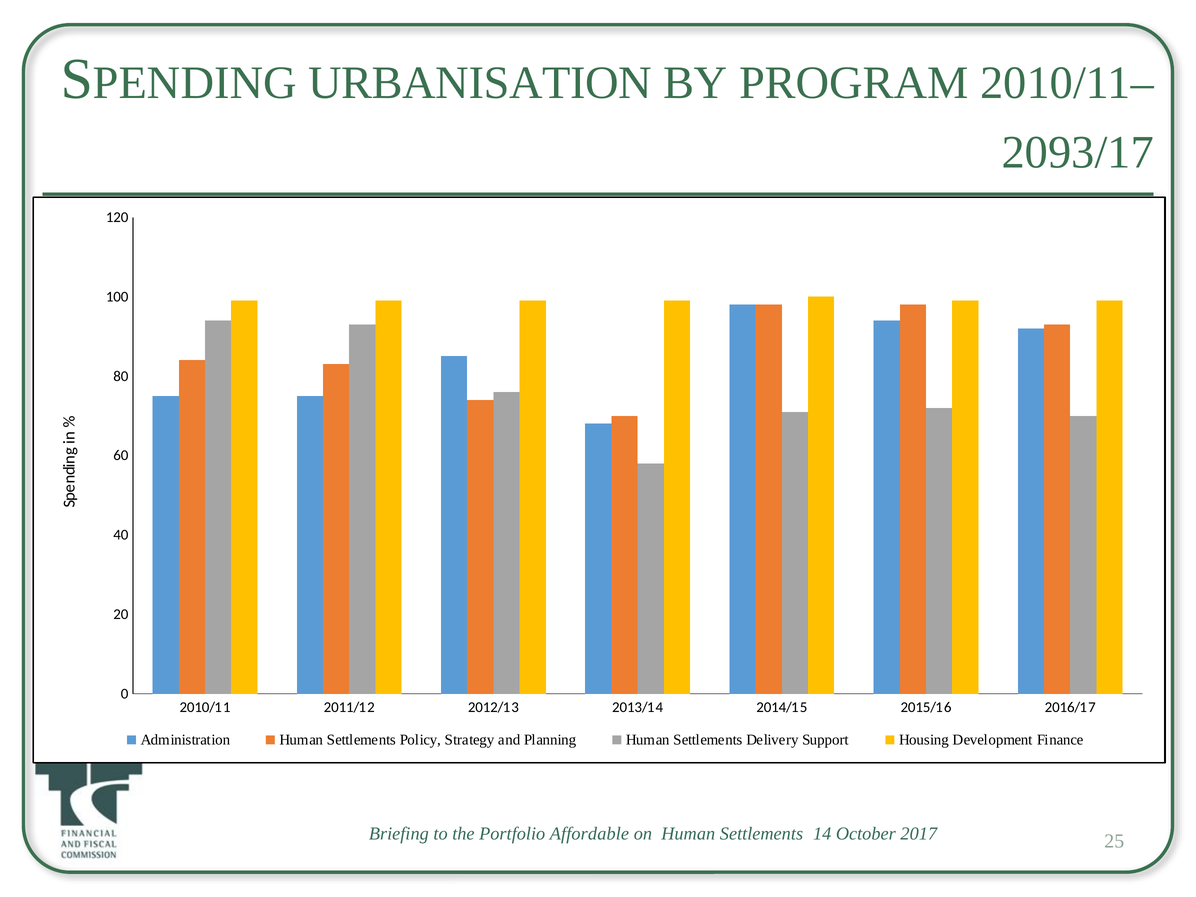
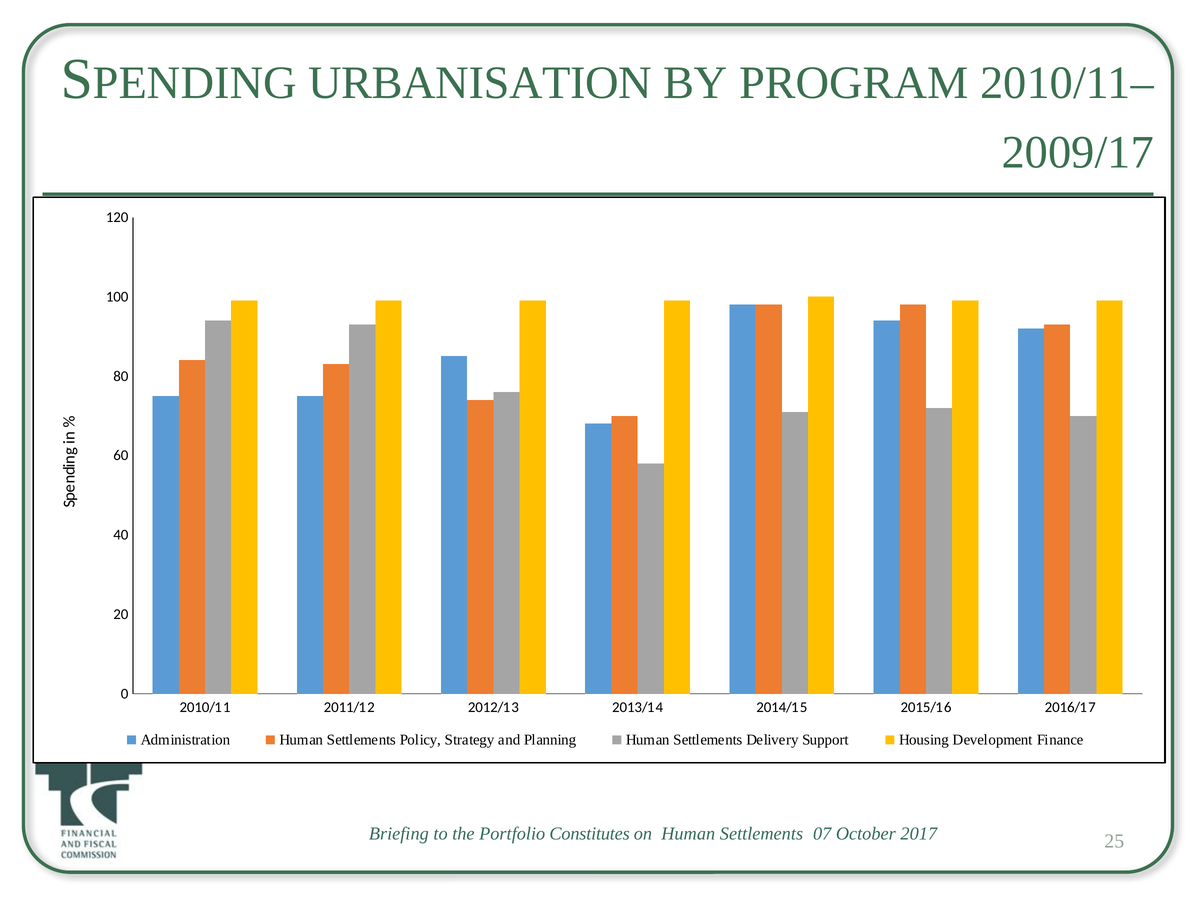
2093/17: 2093/17 -> 2009/17
Affordable: Affordable -> Constitutes
14: 14 -> 07
